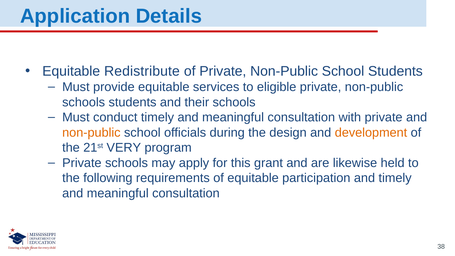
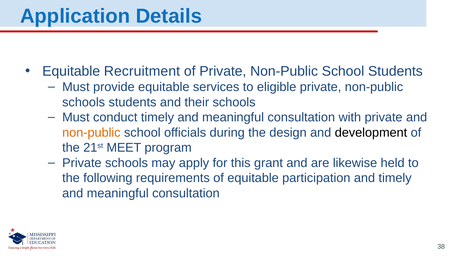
Redistribute: Redistribute -> Recruitment
development colour: orange -> black
VERY: VERY -> MEET
